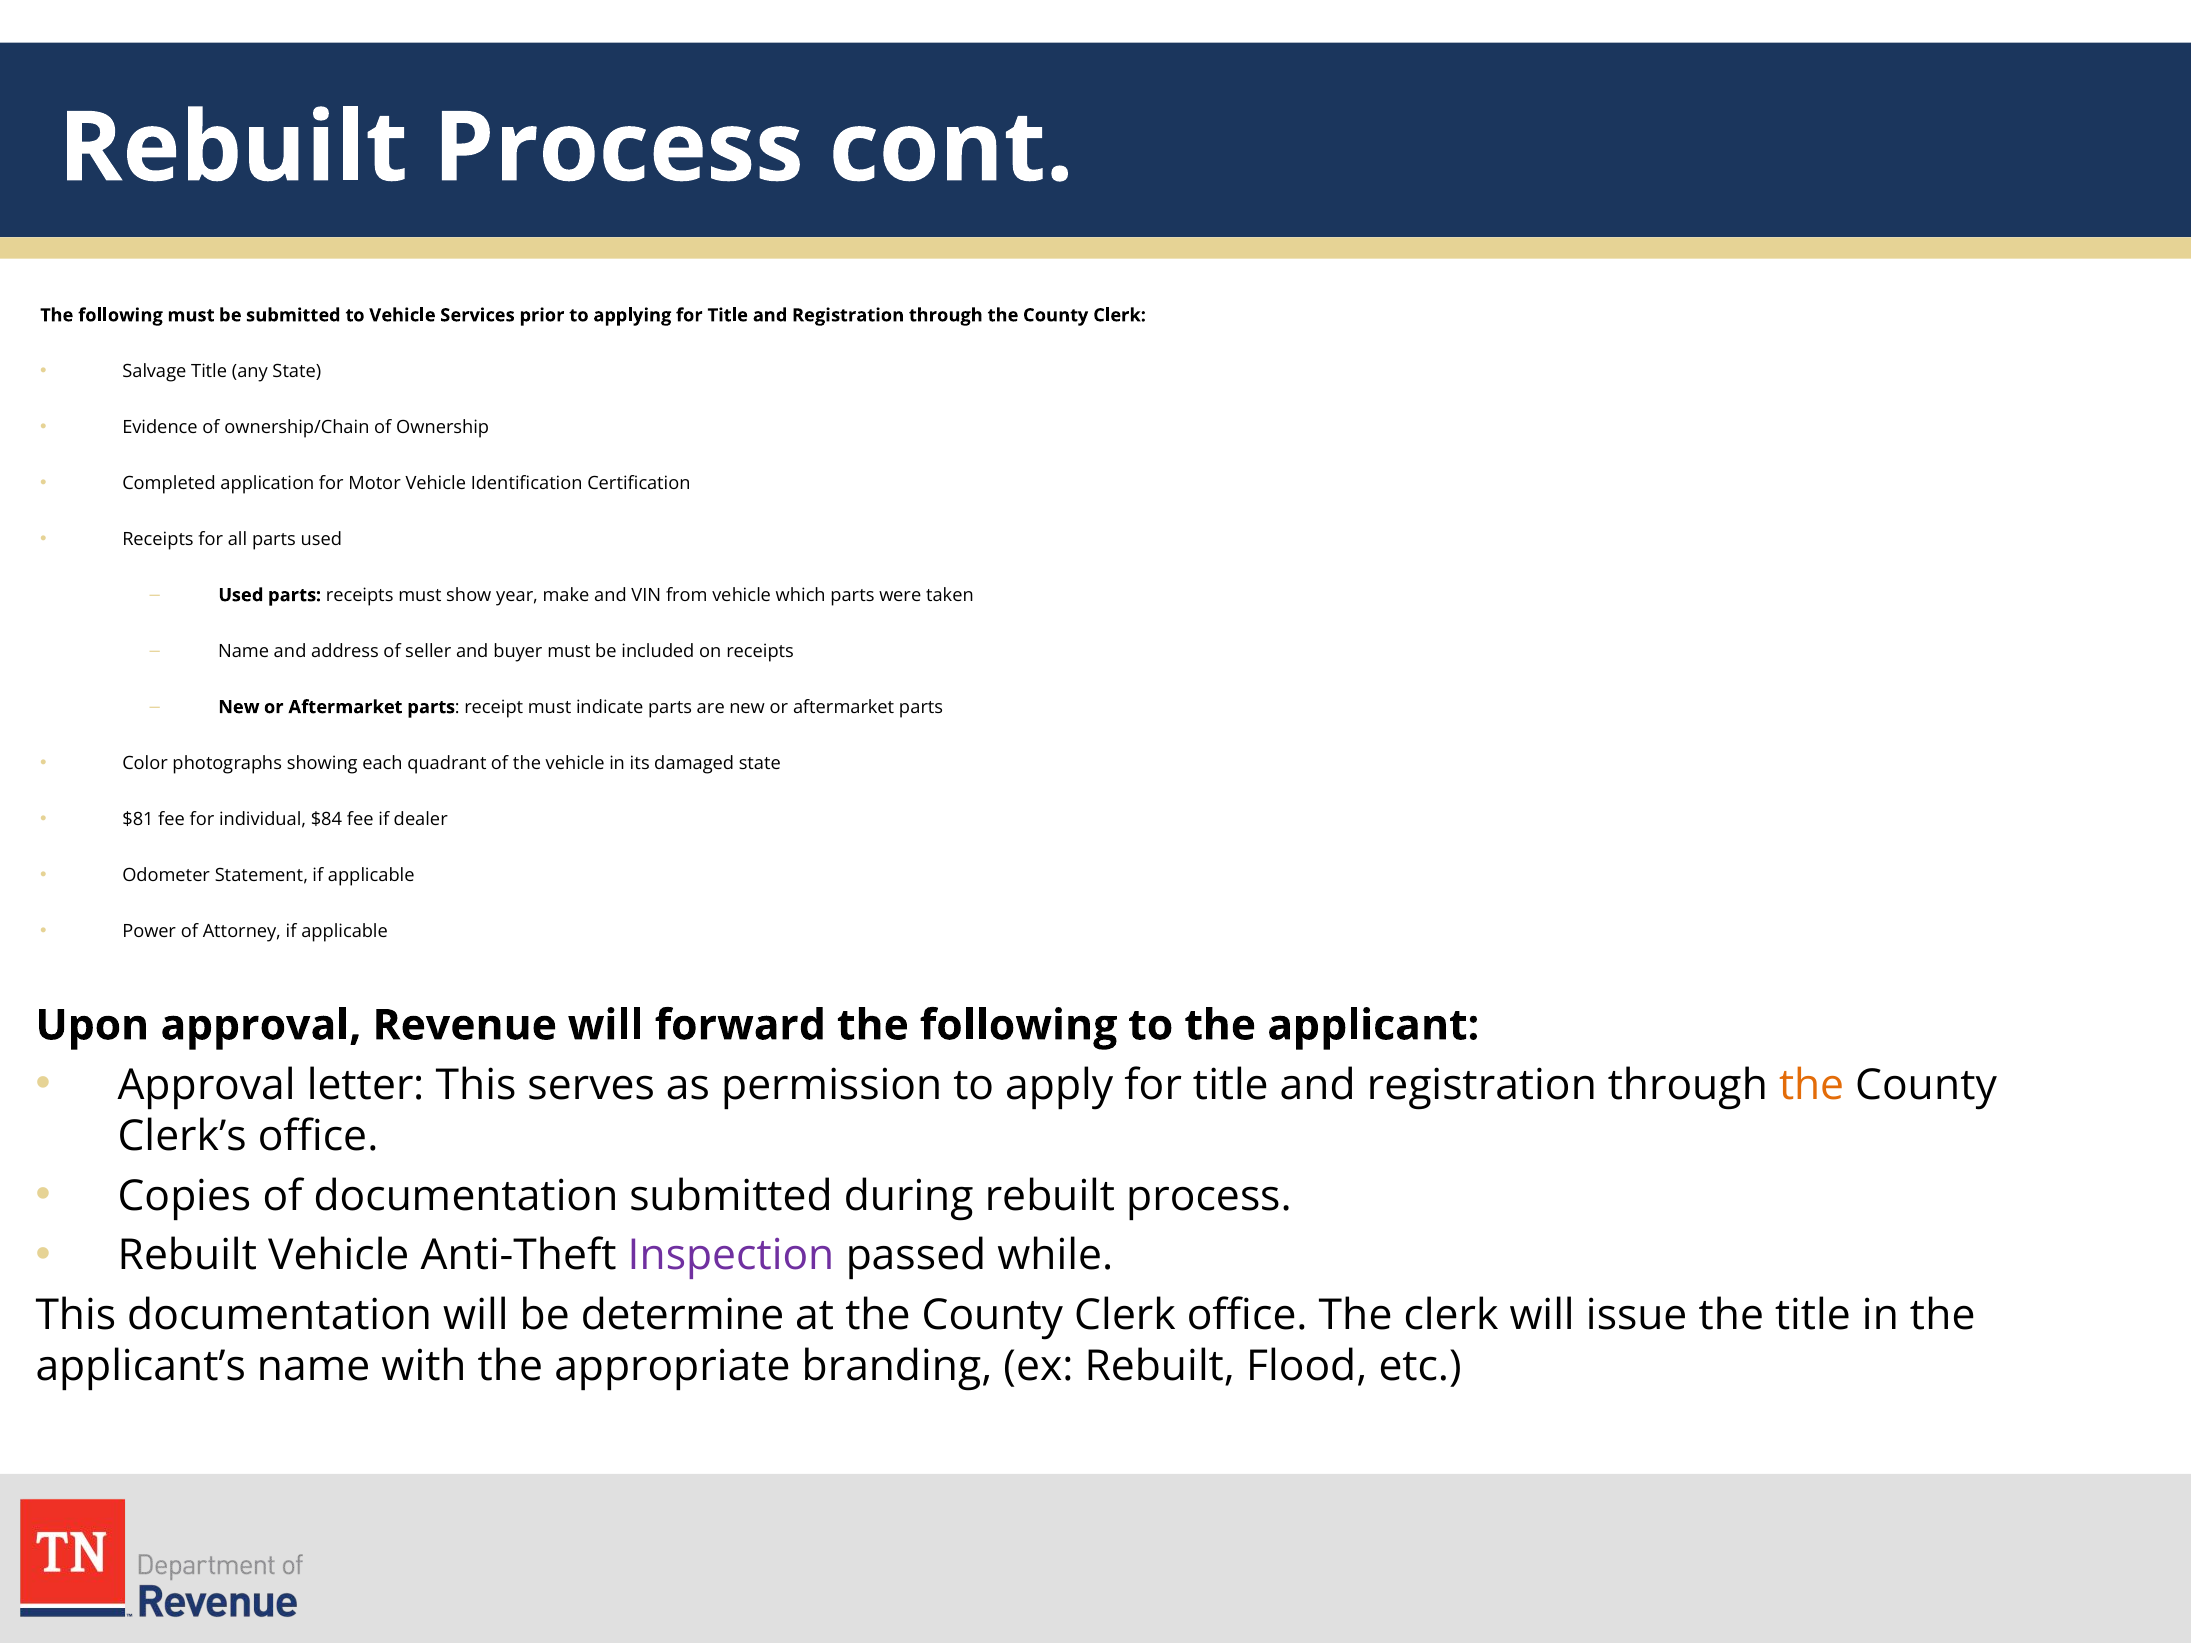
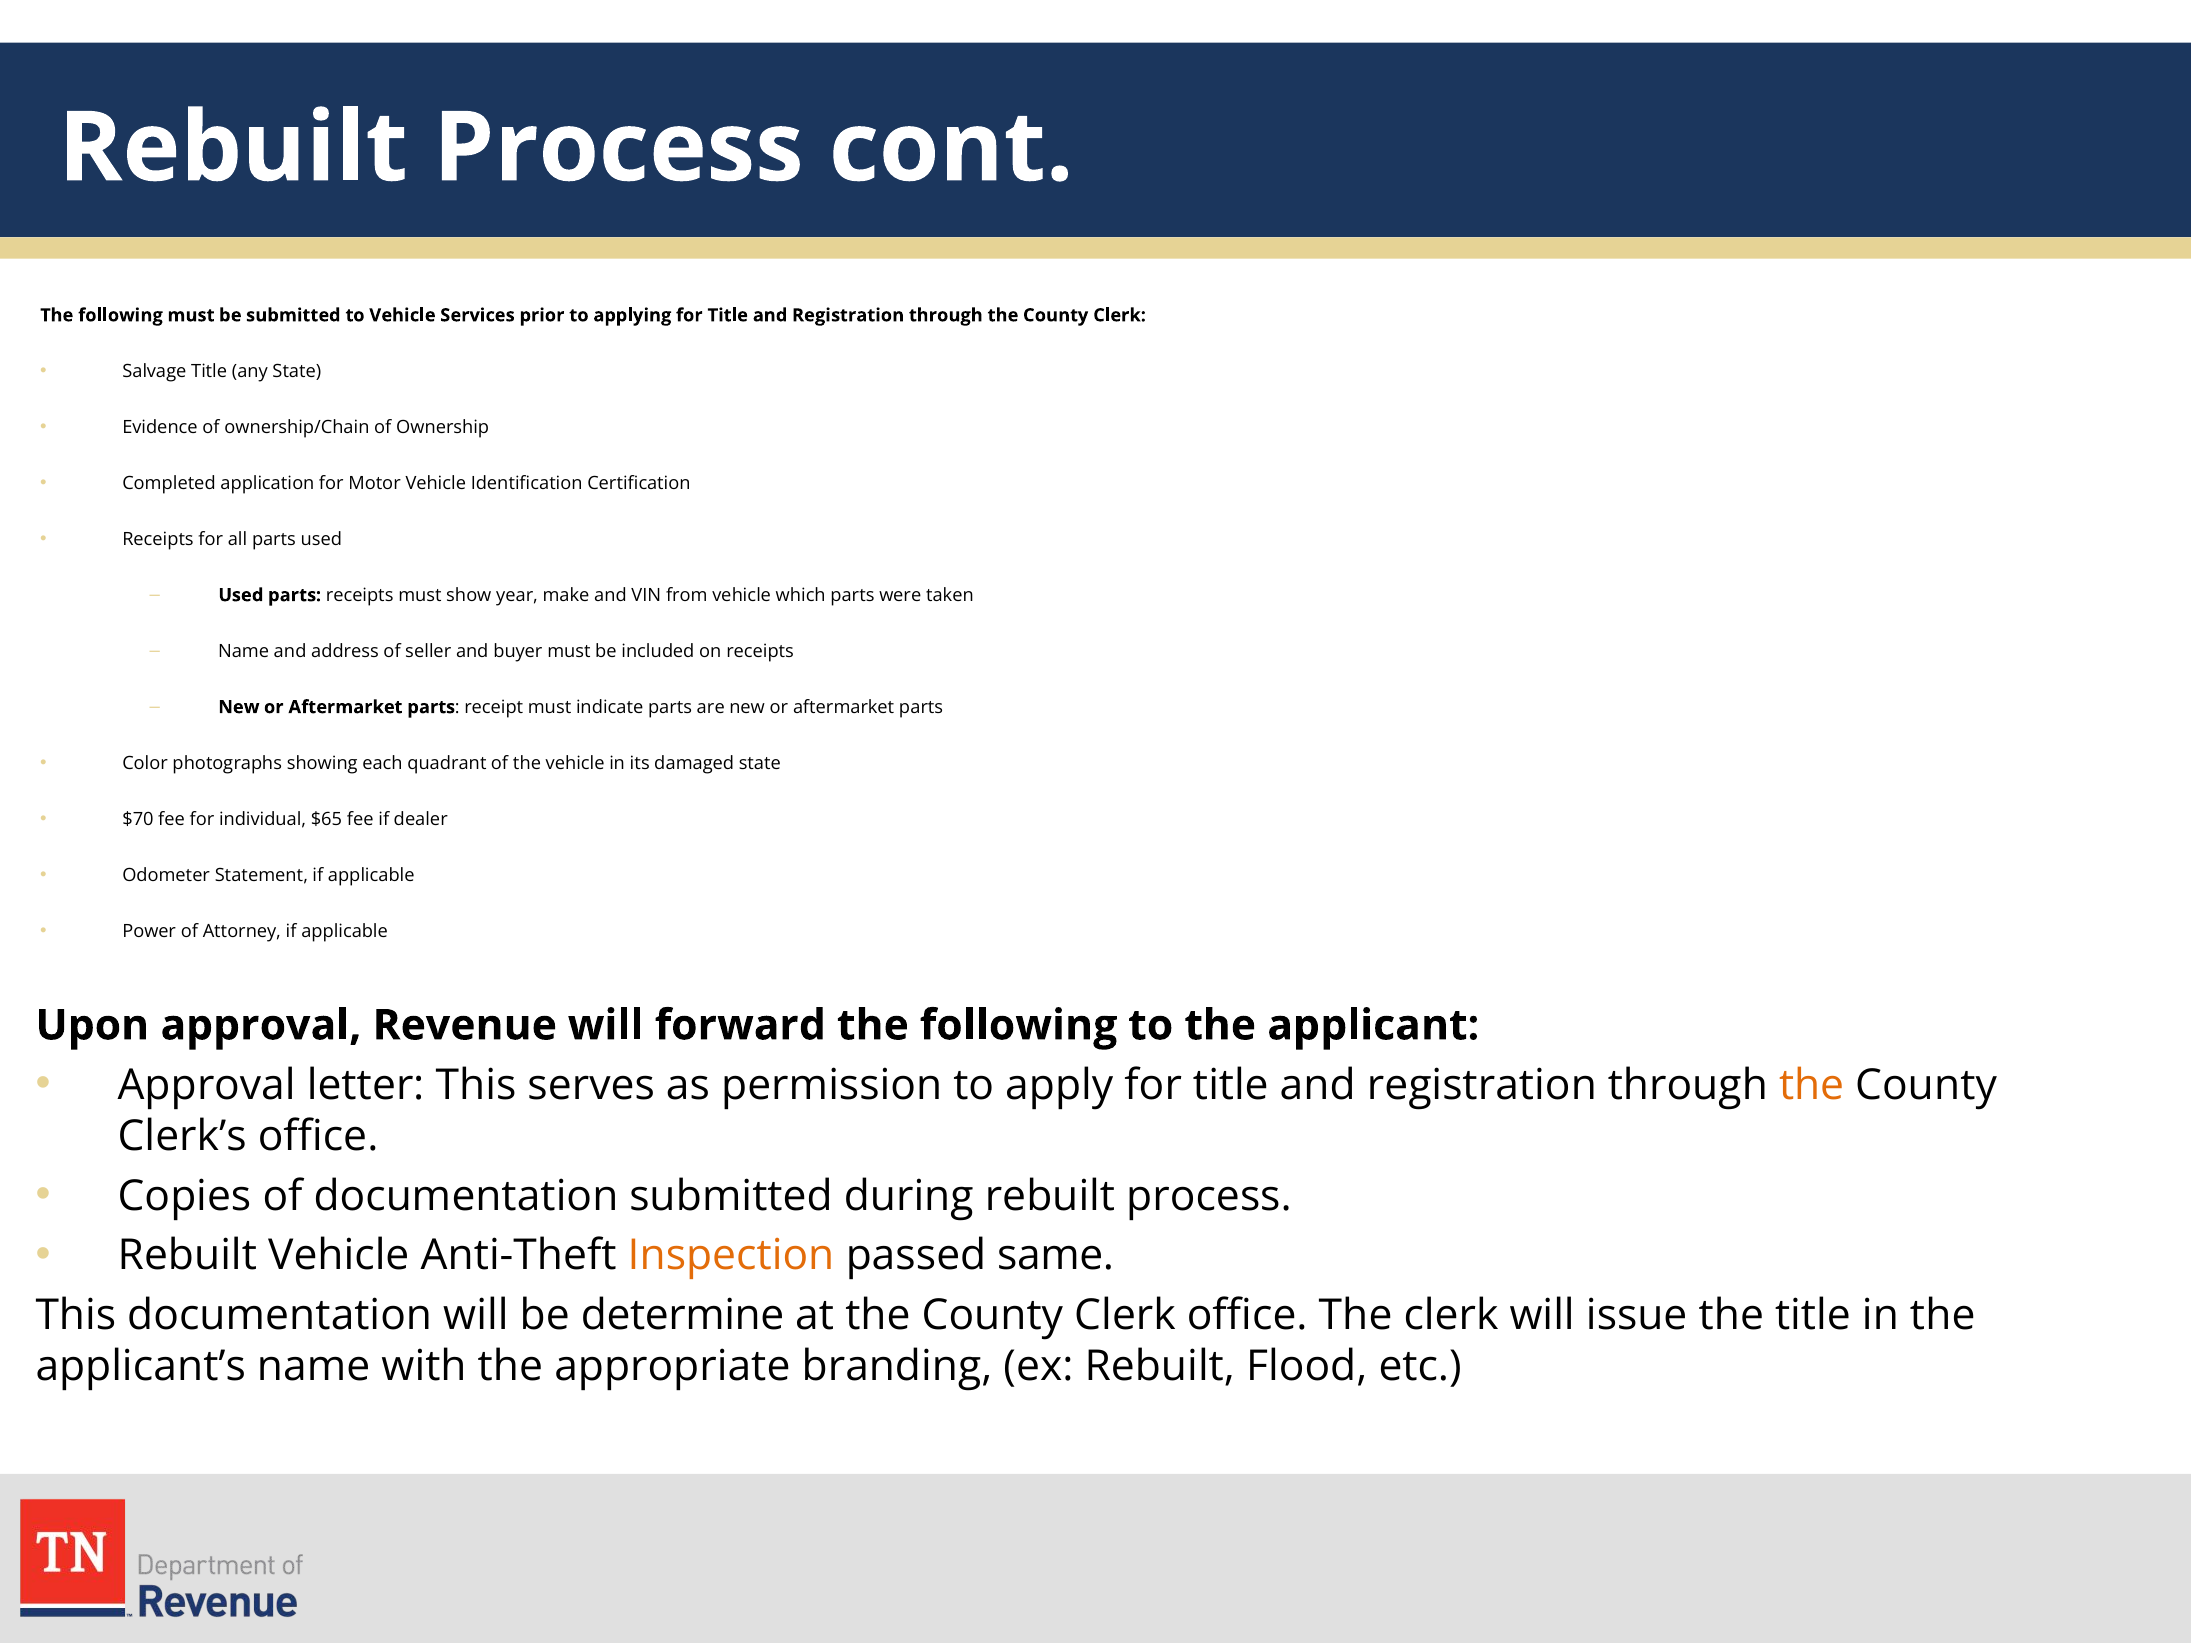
$81: $81 -> $70
$84: $84 -> $65
Inspection colour: purple -> orange
while: while -> same
